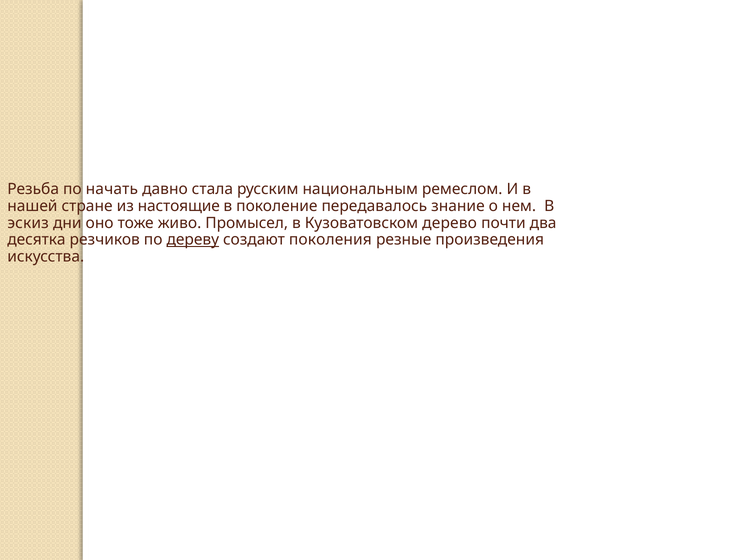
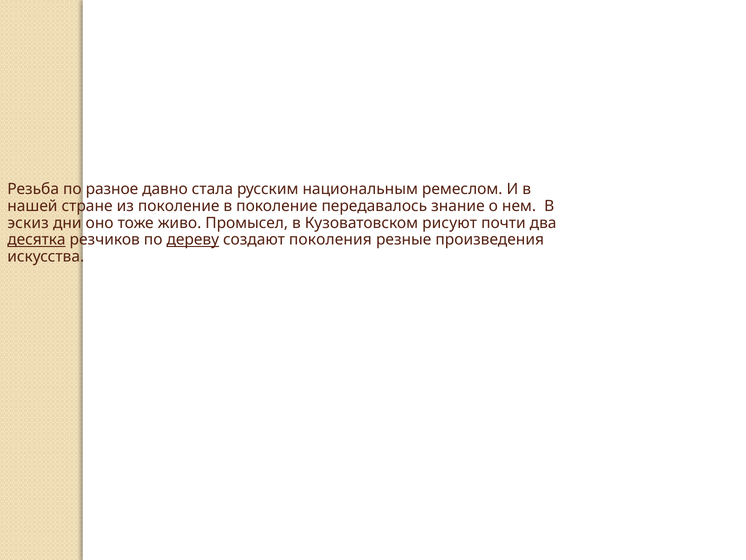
начать: начать -> разное
из настоящие: настоящие -> поколение
дерево: дерево -> рисуют
десятка underline: none -> present
